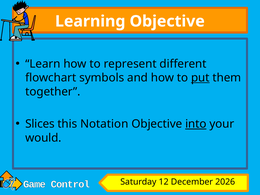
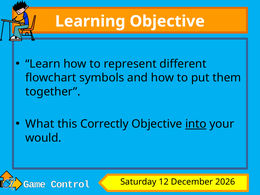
put underline: present -> none
Slices: Slices -> What
Notation: Notation -> Correctly
